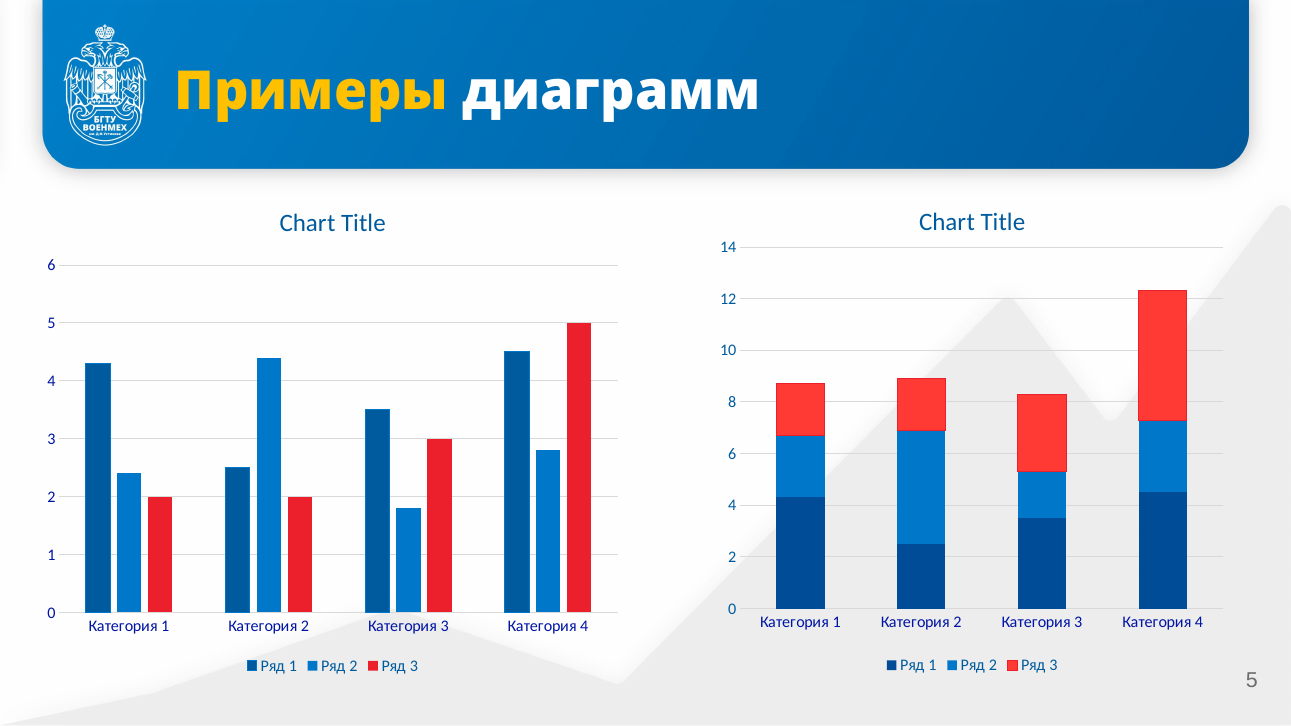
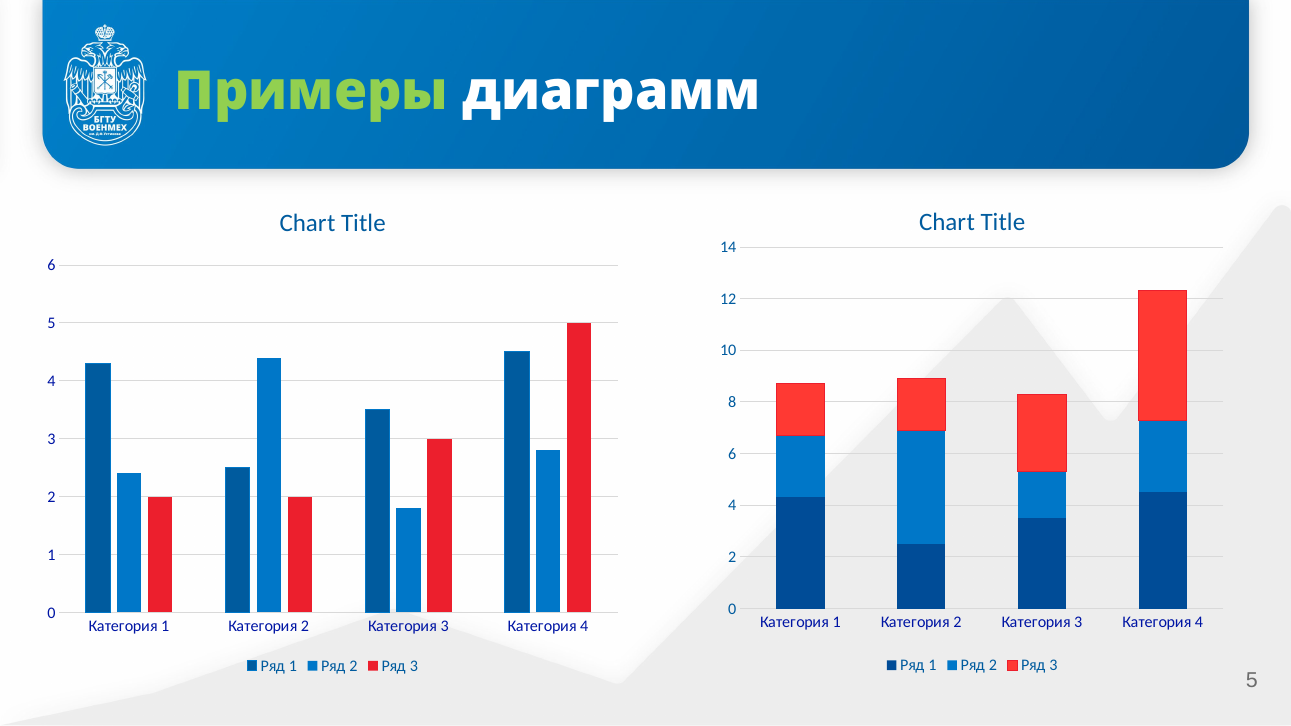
Примеры colour: yellow -> light green
